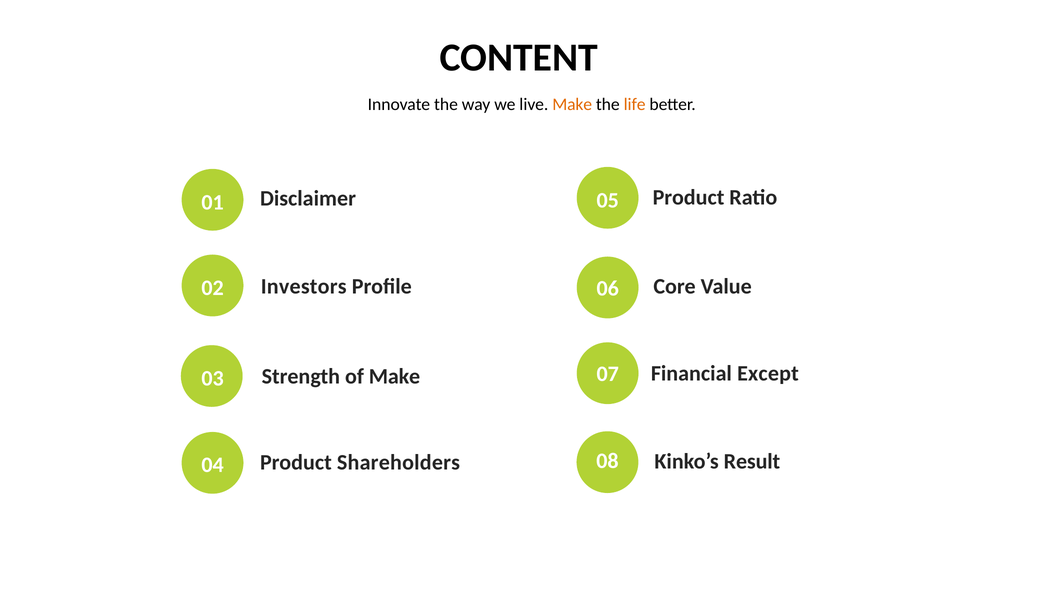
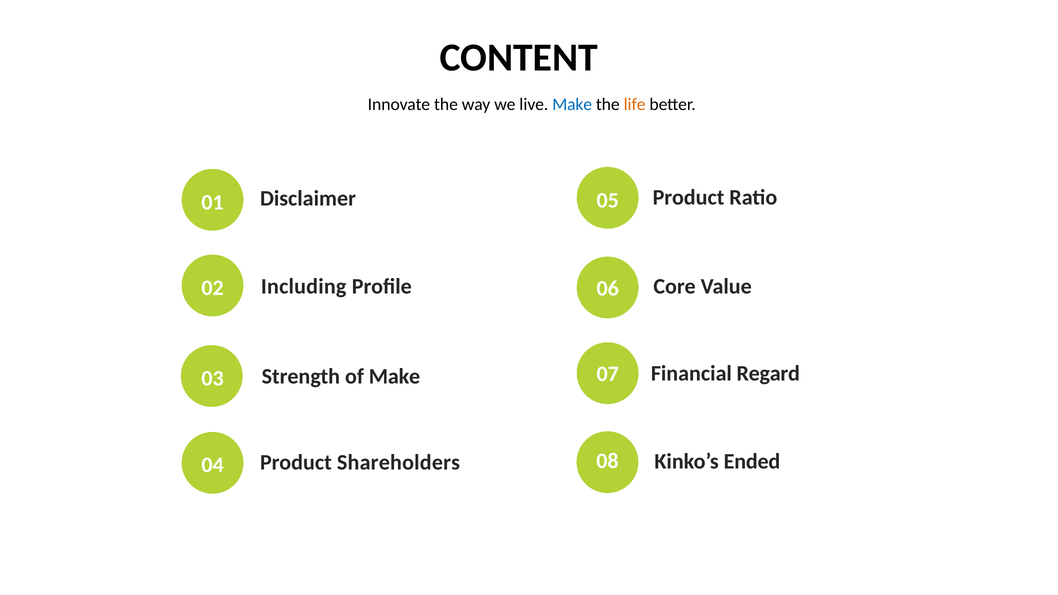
Make at (572, 105) colour: orange -> blue
Investors: Investors -> Including
Except: Except -> Regard
Result: Result -> Ended
